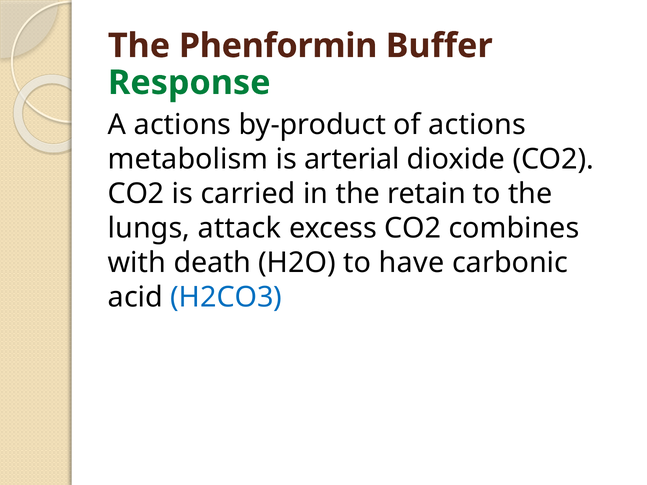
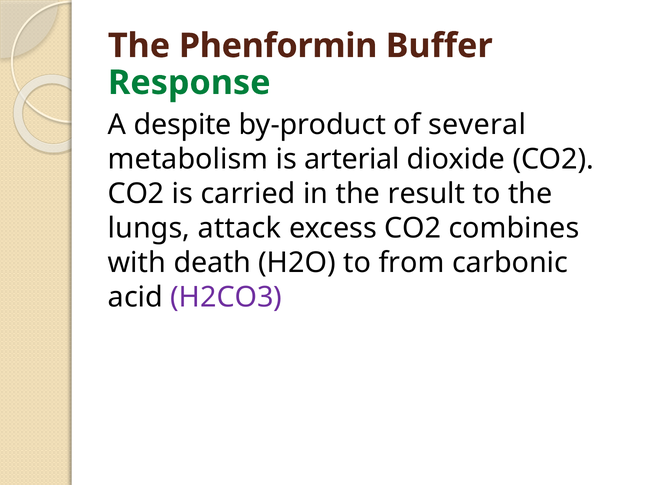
A actions: actions -> despite
of actions: actions -> several
retain: retain -> result
have: have -> from
H2CO3 colour: blue -> purple
